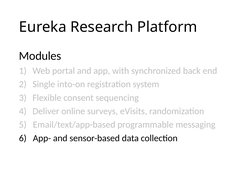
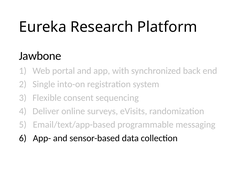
Modules: Modules -> Jawbone
